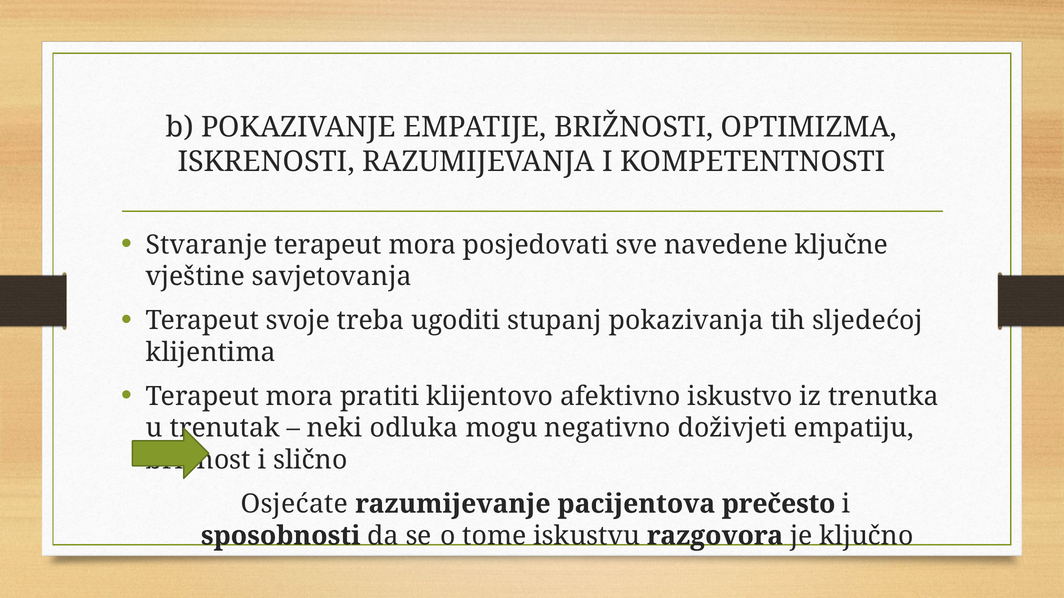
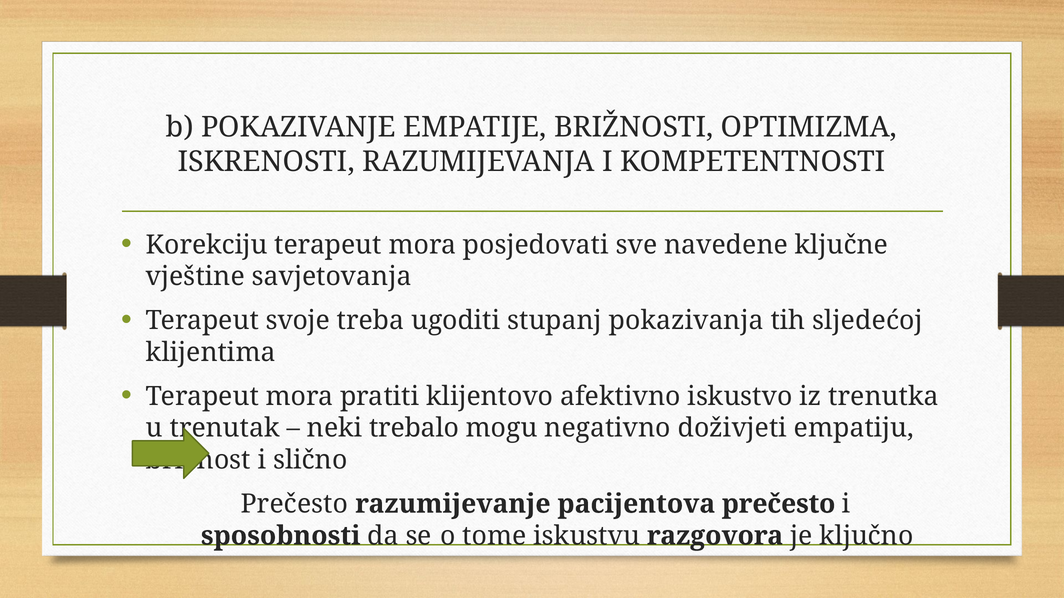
Stvaranje: Stvaranje -> Korekciju
odluka: odluka -> trebalo
Osjećate at (294, 504): Osjećate -> Prečesto
